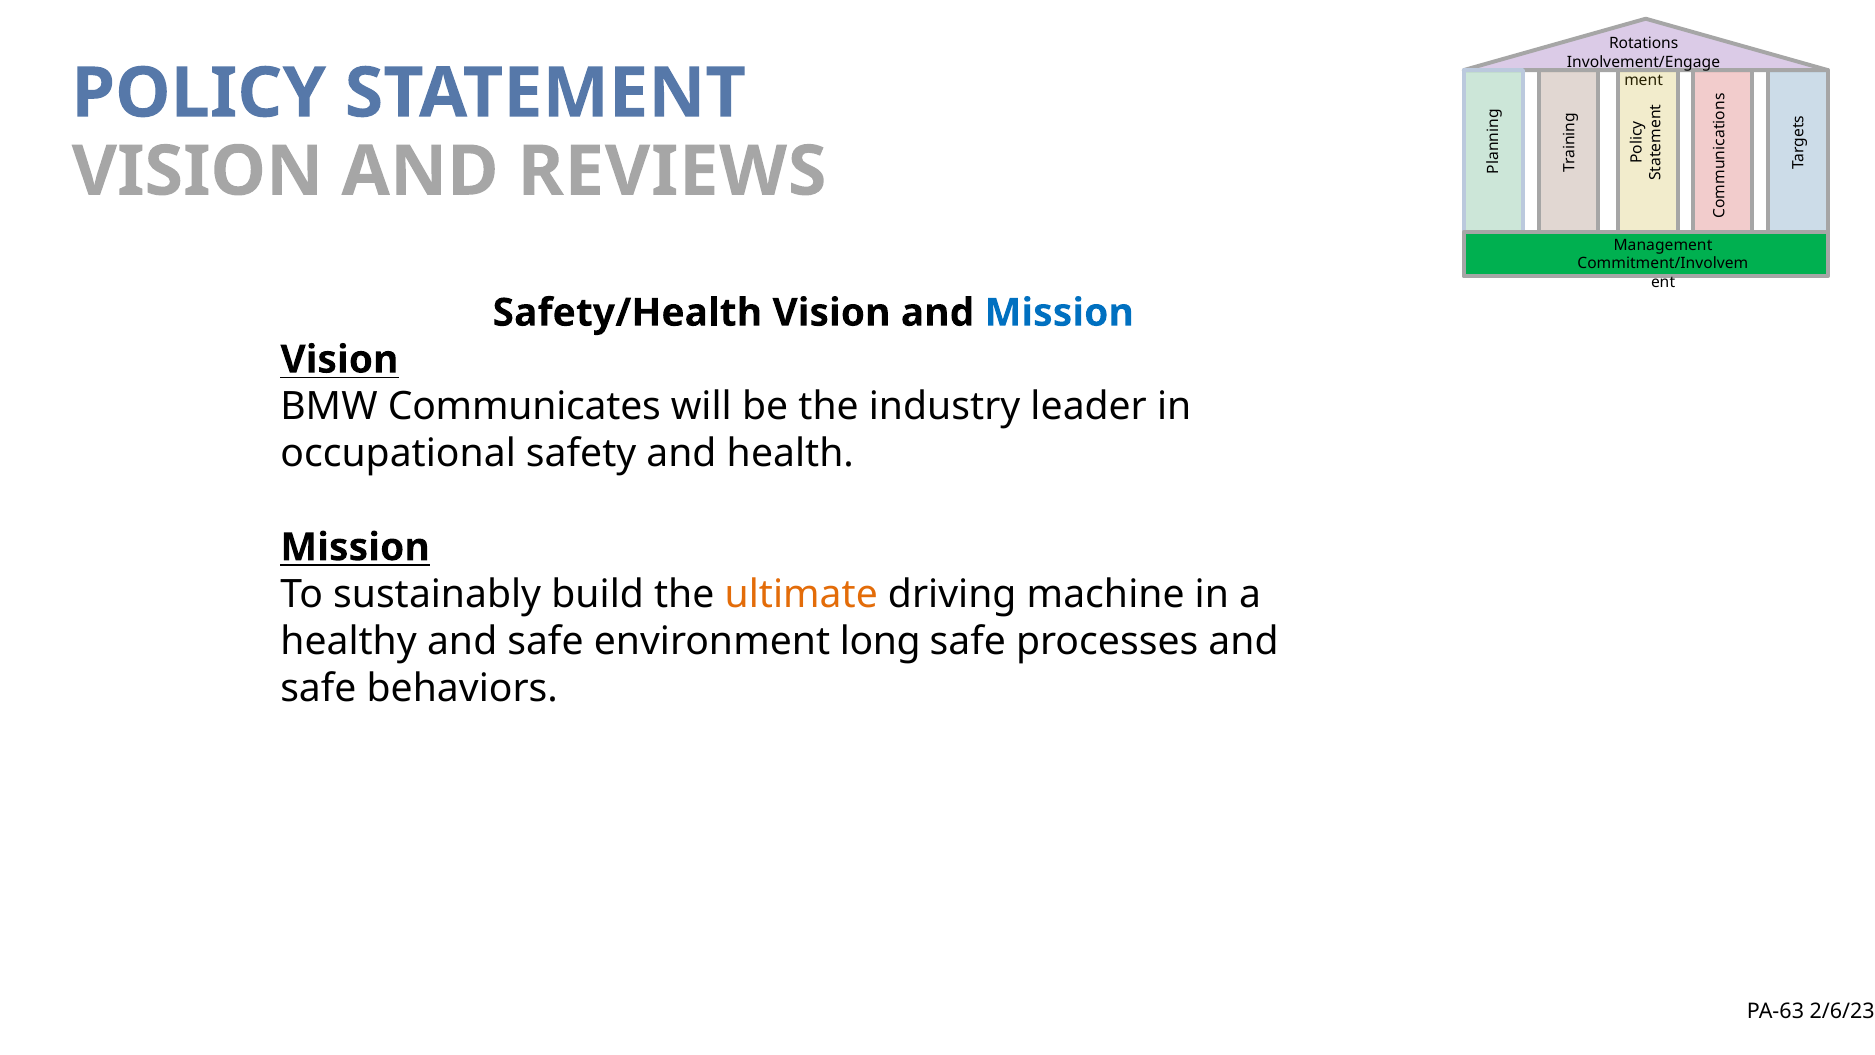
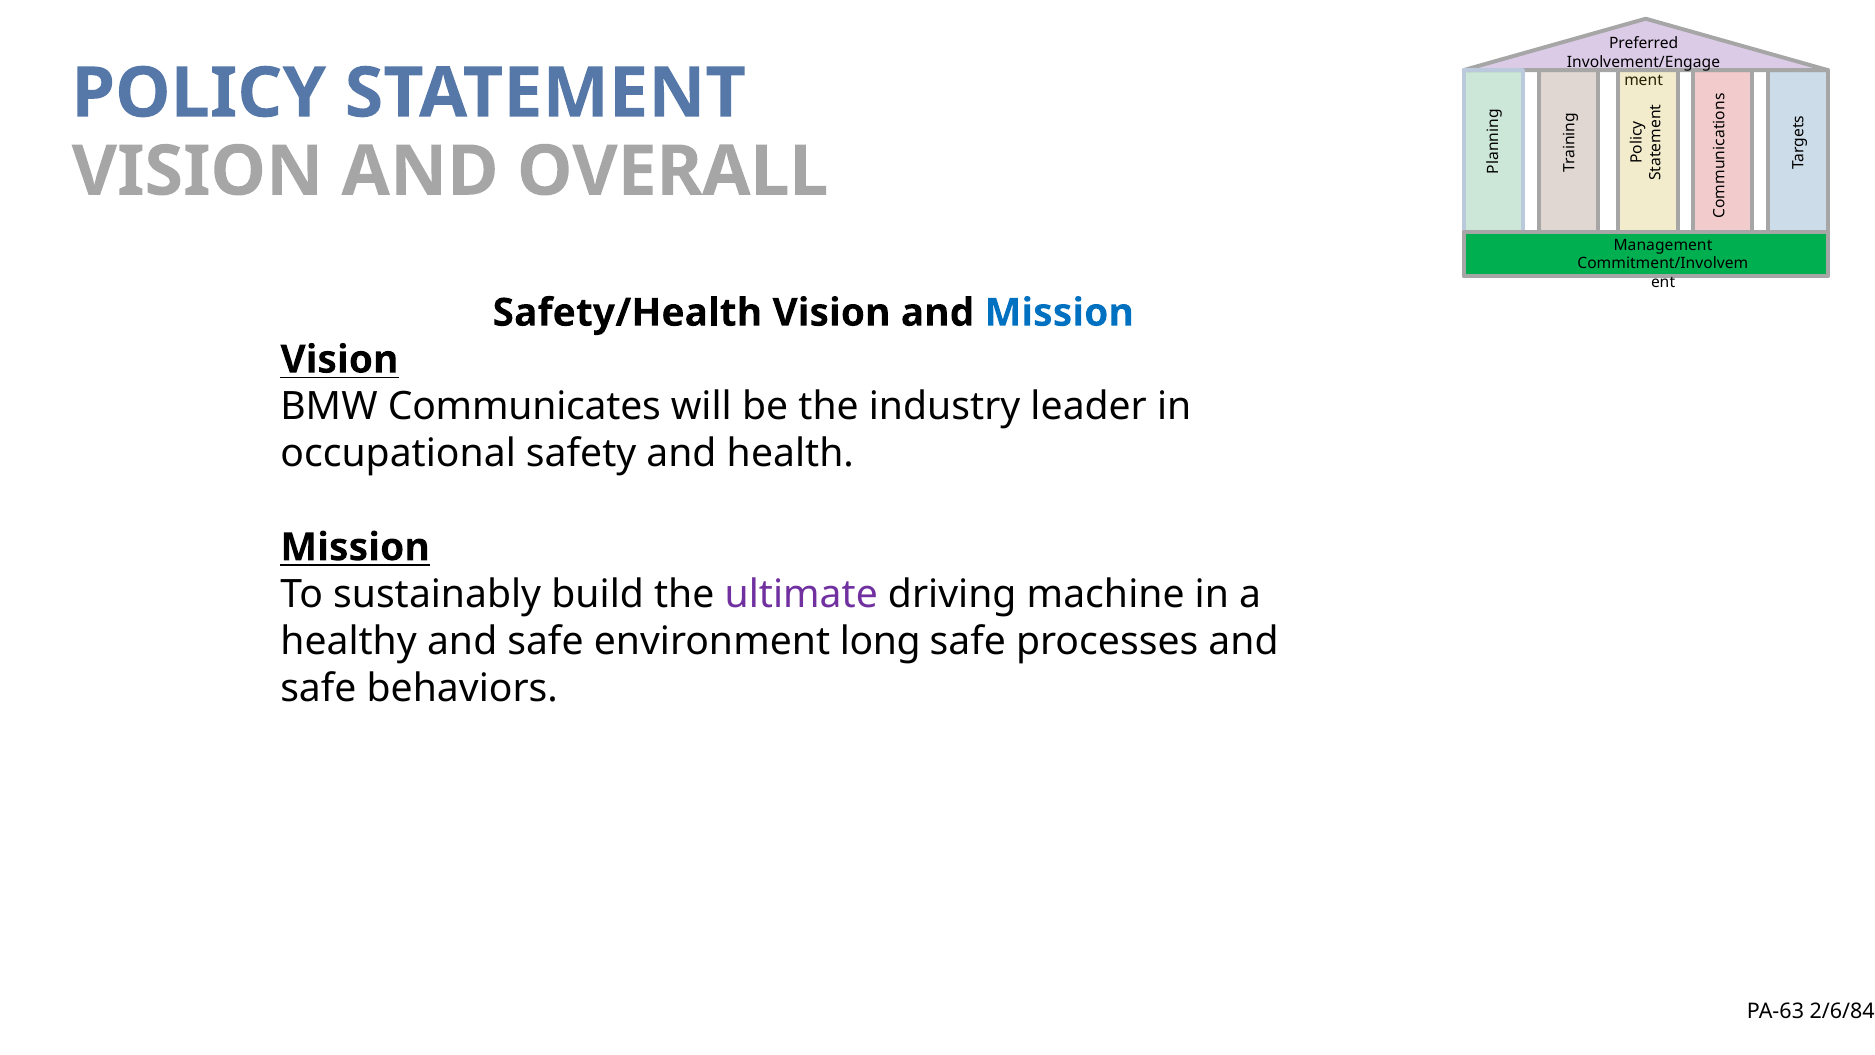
Rotations: Rotations -> Preferred
REVIEWS: REVIEWS -> OVERALL
ultimate colour: orange -> purple
2/6/23: 2/6/23 -> 2/6/84
